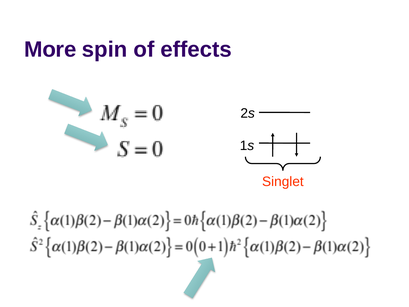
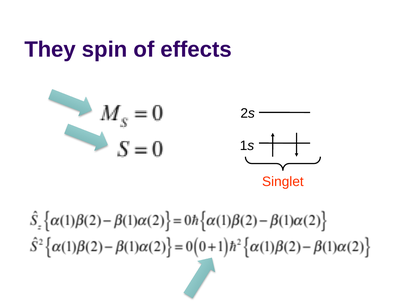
More: More -> They
